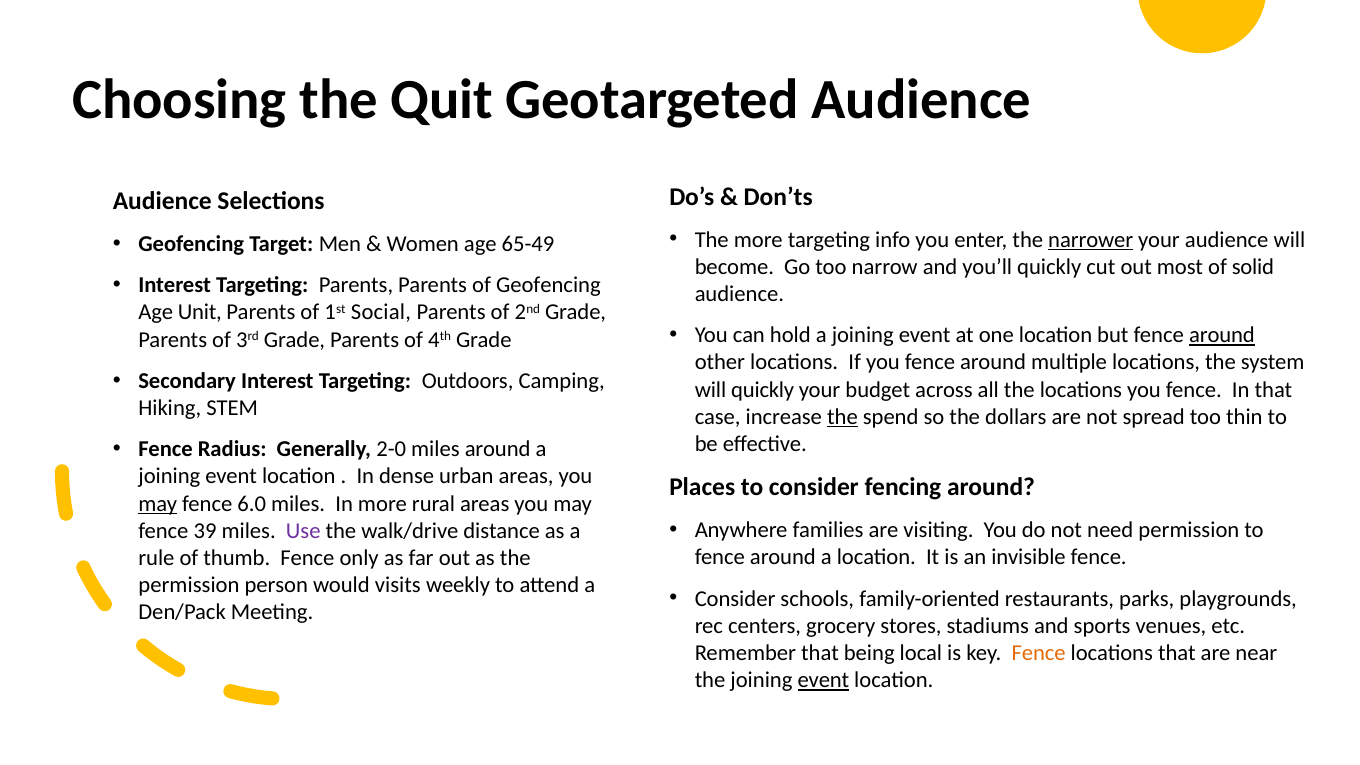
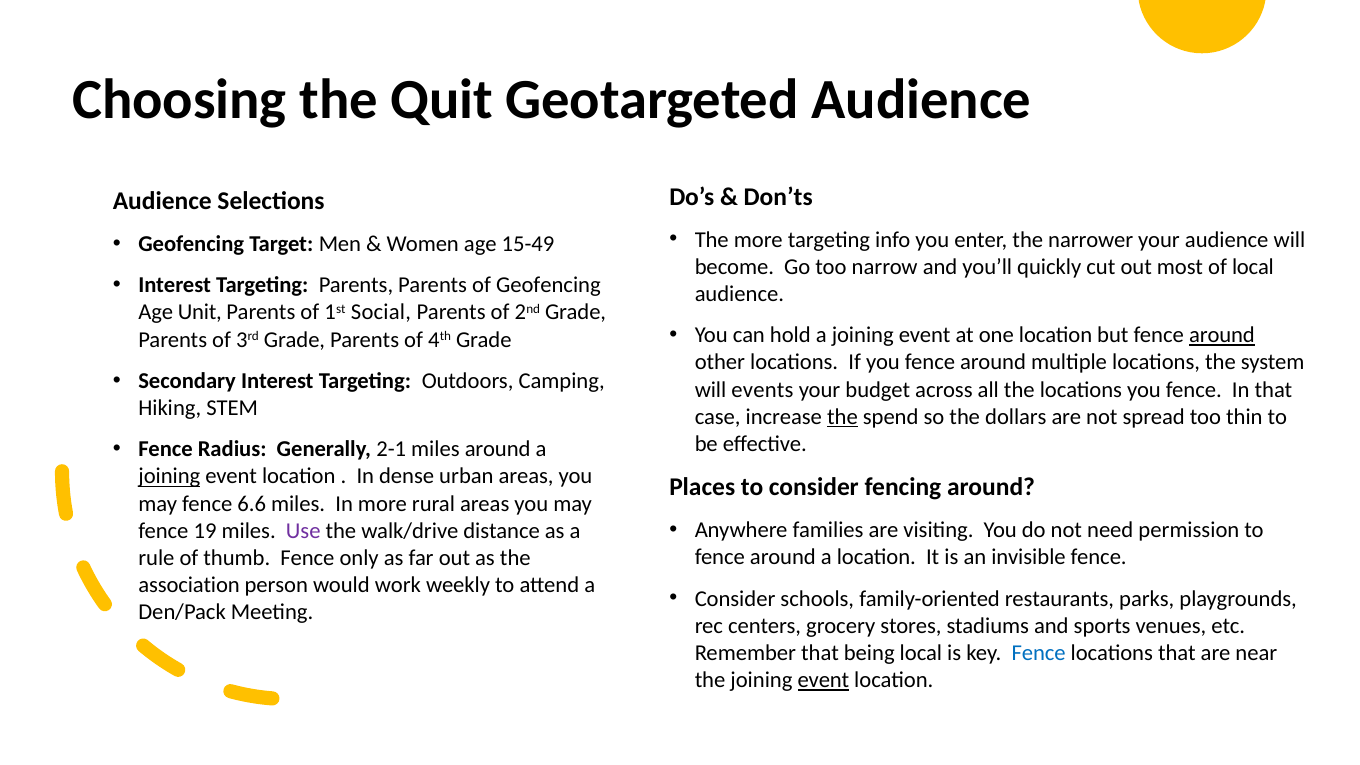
narrower underline: present -> none
65-49: 65-49 -> 15-49
of solid: solid -> local
will quickly: quickly -> events
2-0: 2-0 -> 2-1
joining at (169, 476) underline: none -> present
may at (158, 504) underline: present -> none
6.0: 6.0 -> 6.6
39: 39 -> 19
permission at (189, 585): permission -> association
visits: visits -> work
Fence at (1039, 653) colour: orange -> blue
